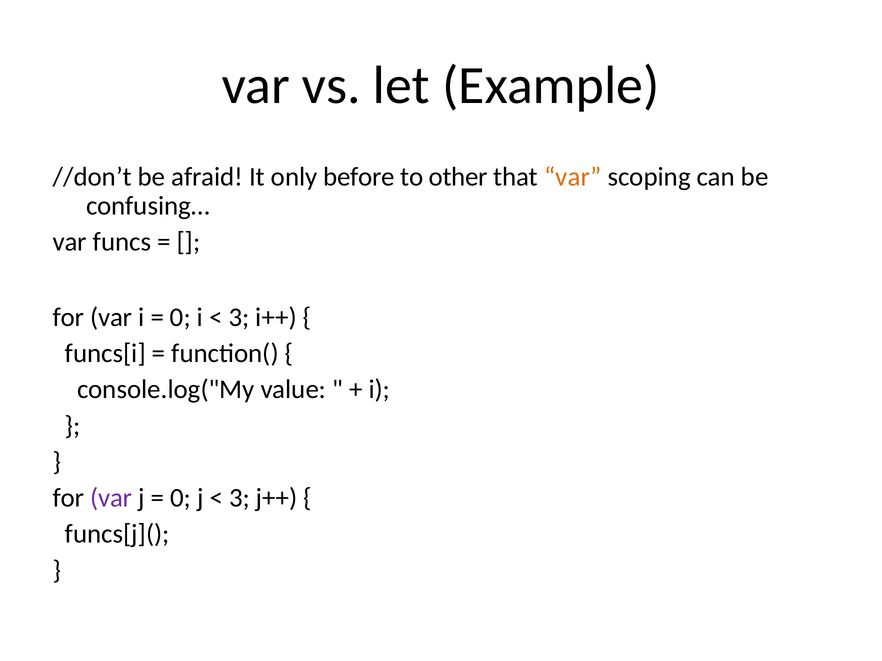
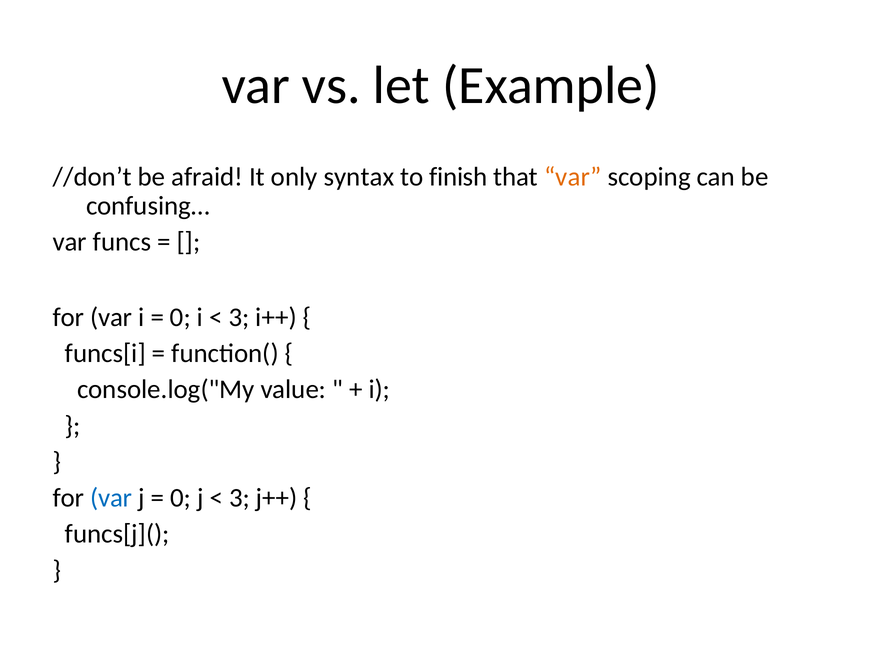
before: before -> syntax
other: other -> finish
var at (111, 498) colour: purple -> blue
